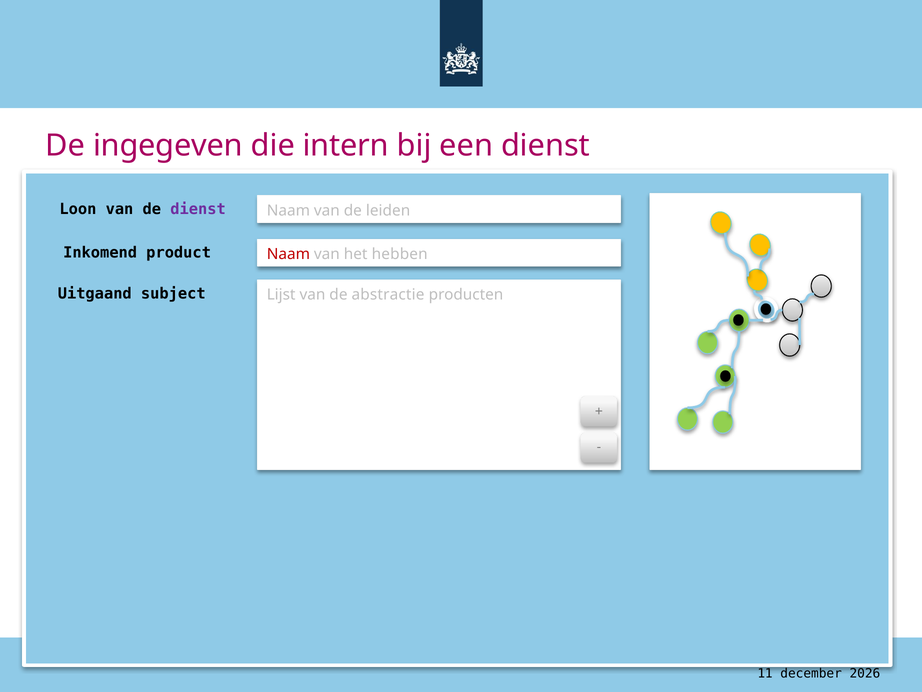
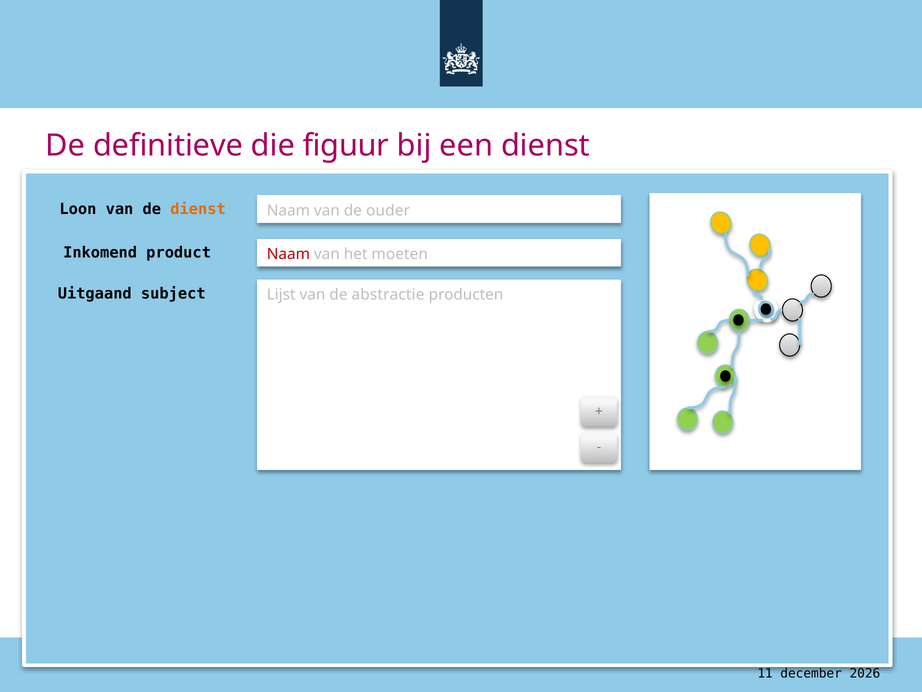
ingegeven: ingegeven -> definitieve
intern: intern -> figuur
dienst at (198, 209) colour: purple -> orange
leiden: leiden -> ouder
hebben: hebben -> moeten
